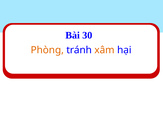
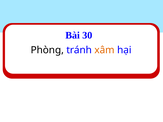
Phòng colour: orange -> black
